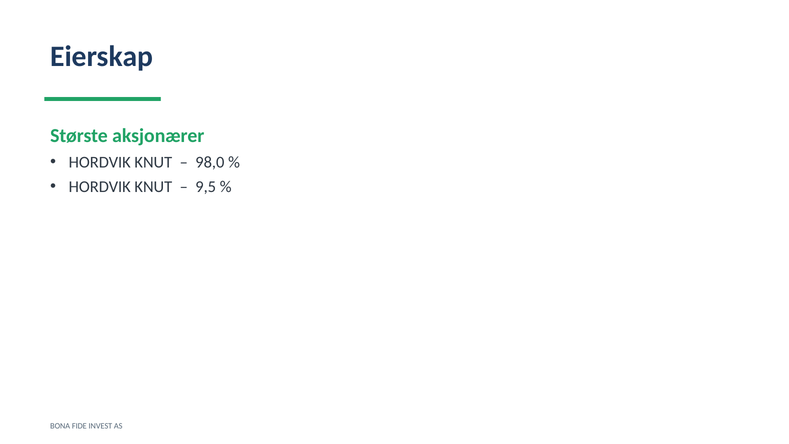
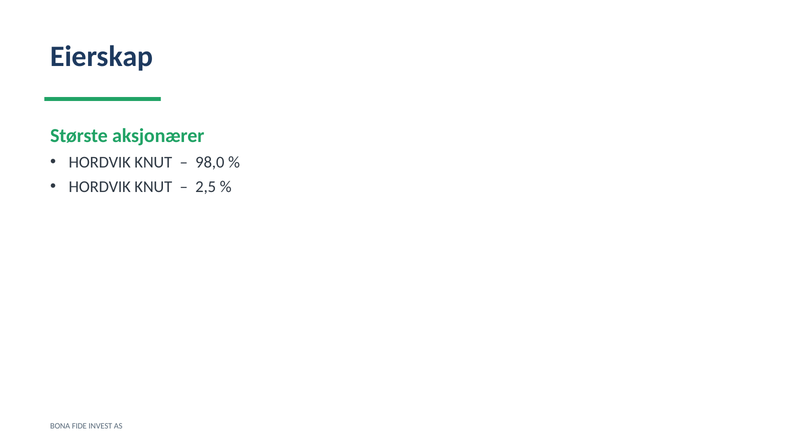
9,5: 9,5 -> 2,5
